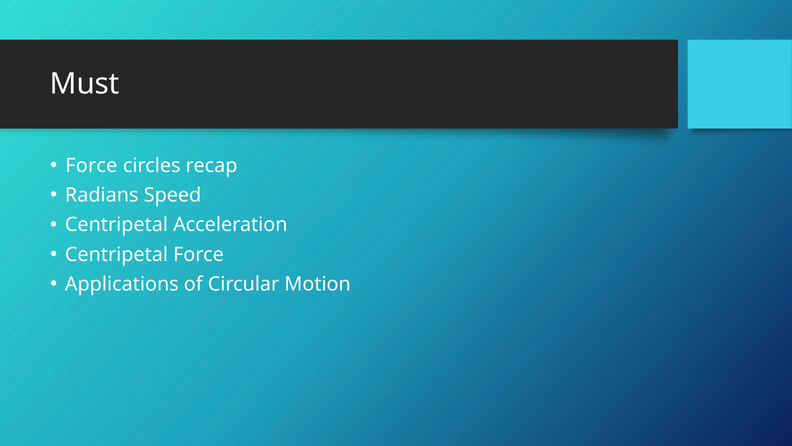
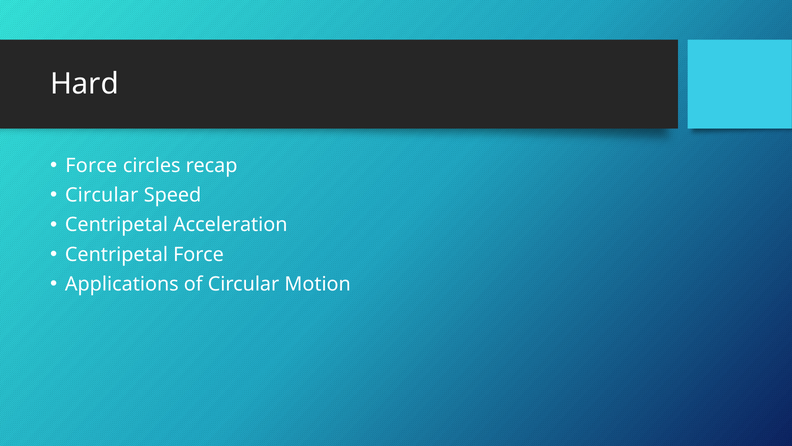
Must: Must -> Hard
Radians at (102, 195): Radians -> Circular
